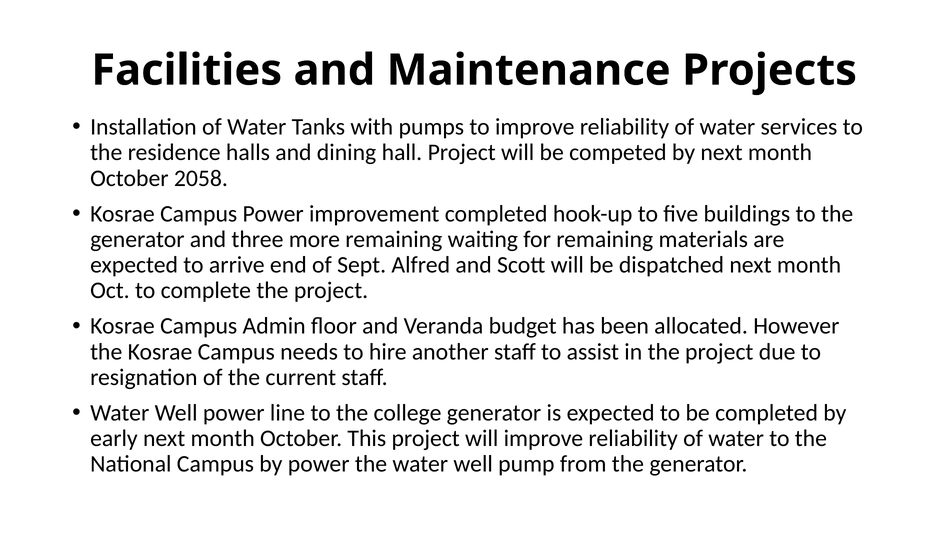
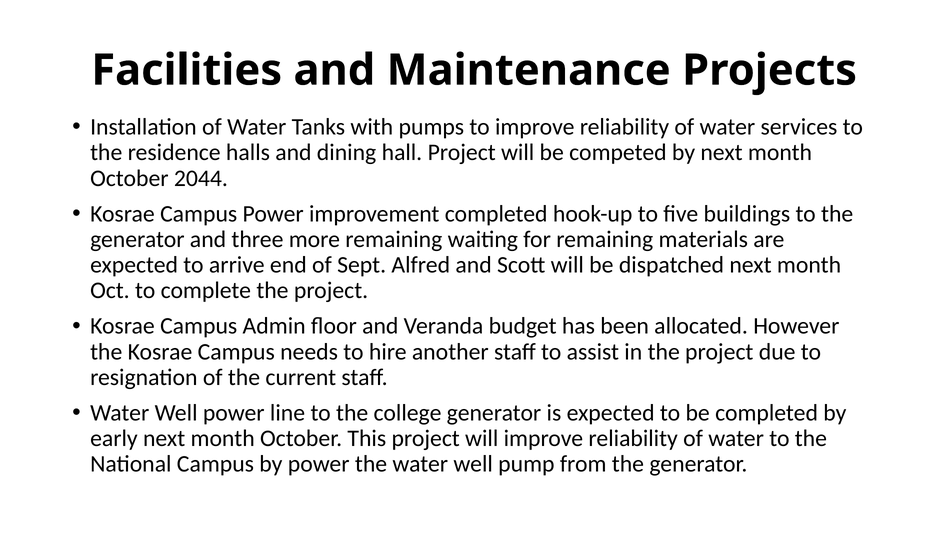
2058: 2058 -> 2044
